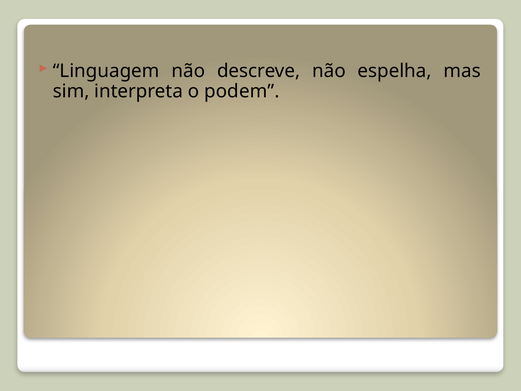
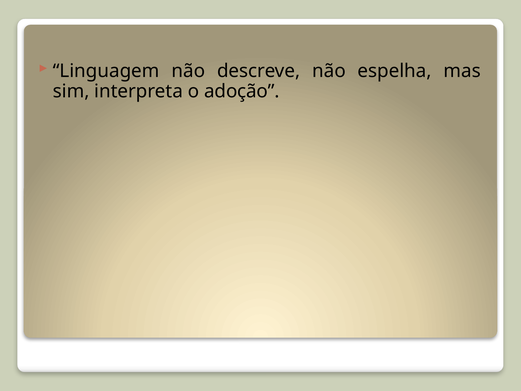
podem: podem -> adoção
